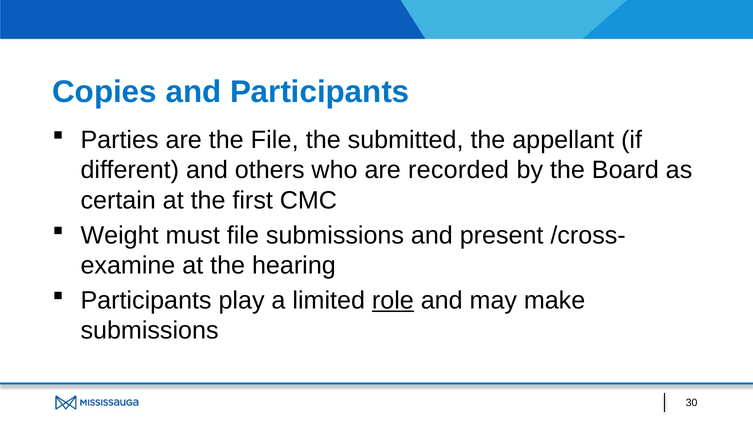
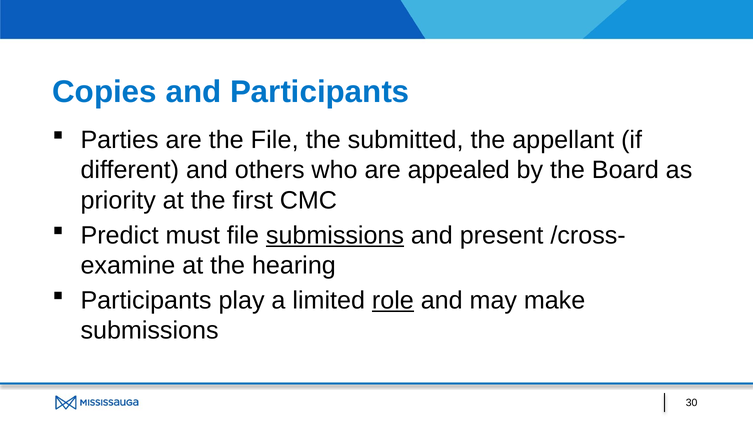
recorded: recorded -> appealed
certain: certain -> priority
Weight: Weight -> Predict
submissions at (335, 236) underline: none -> present
